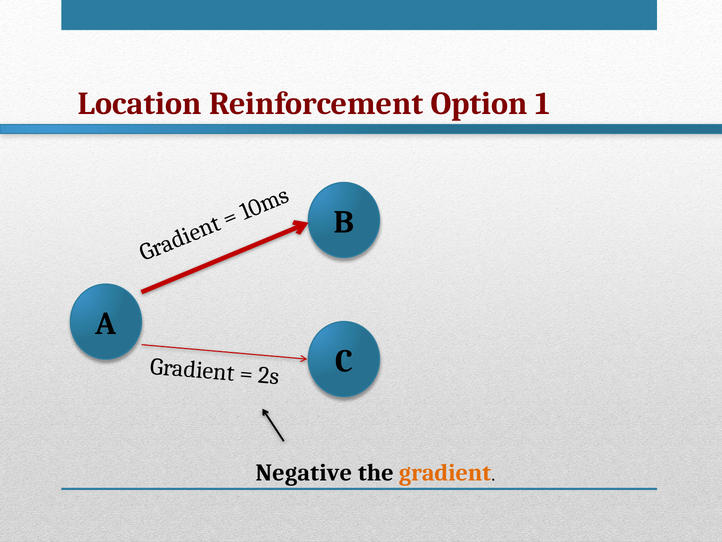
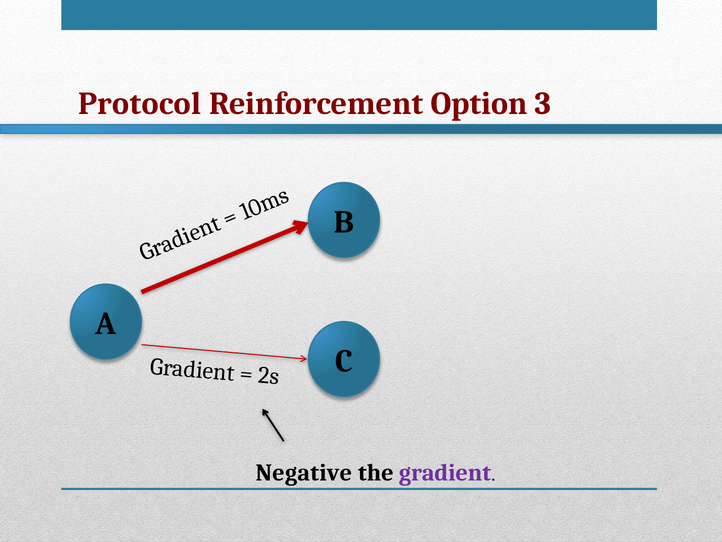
Location: Location -> Protocol
Option 1: 1 -> 3
gradient at (445, 472) colour: orange -> purple
